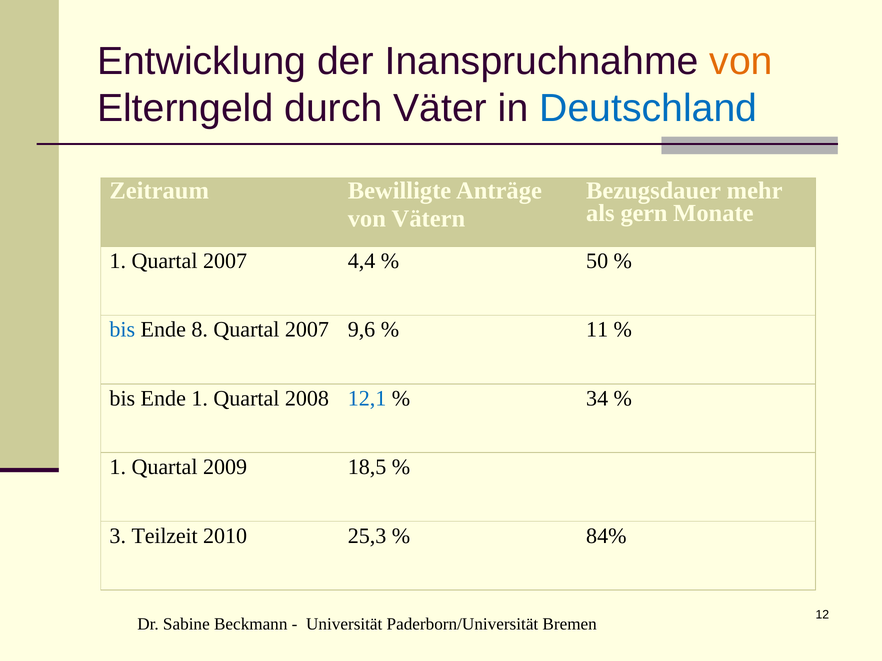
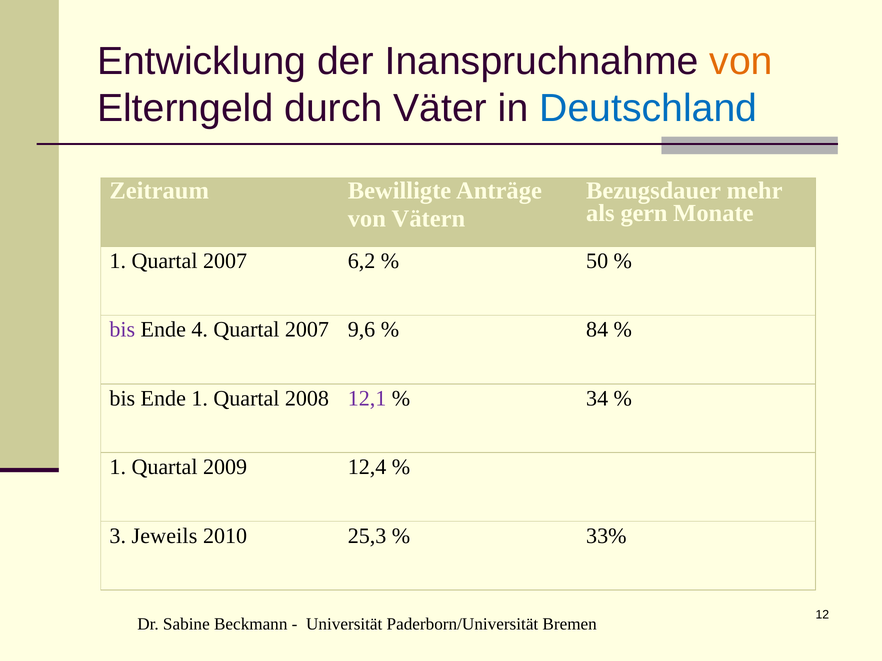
4,4: 4,4 -> 6,2
bis at (122, 330) colour: blue -> purple
8: 8 -> 4
11: 11 -> 84
12,1 colour: blue -> purple
18,5: 18,5 -> 12,4
Teilzeit: Teilzeit -> Jeweils
84%: 84% -> 33%
